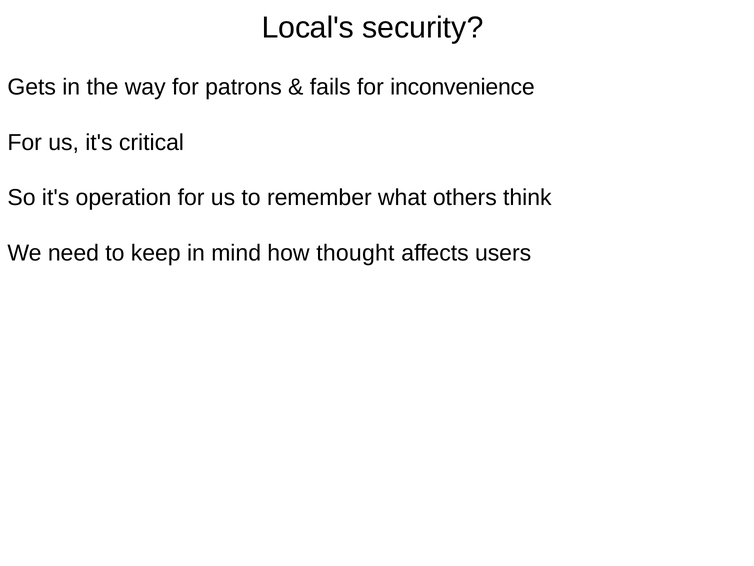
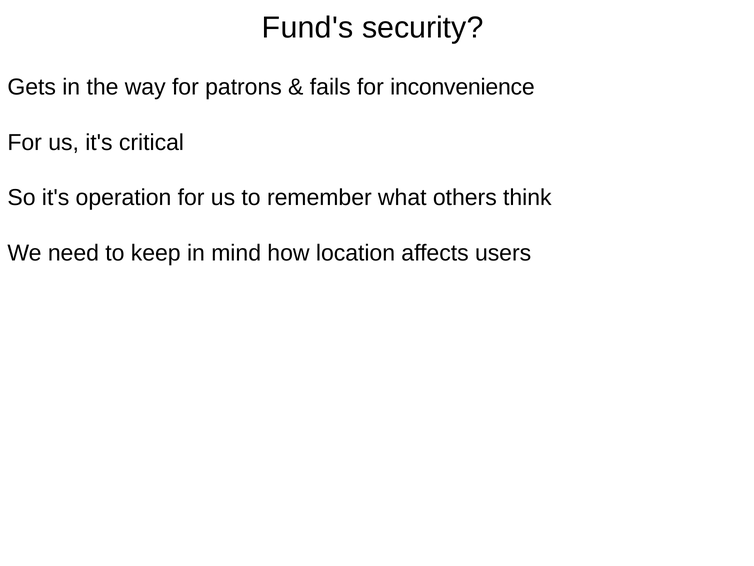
Local's: Local's -> Fund's
thought: thought -> location
